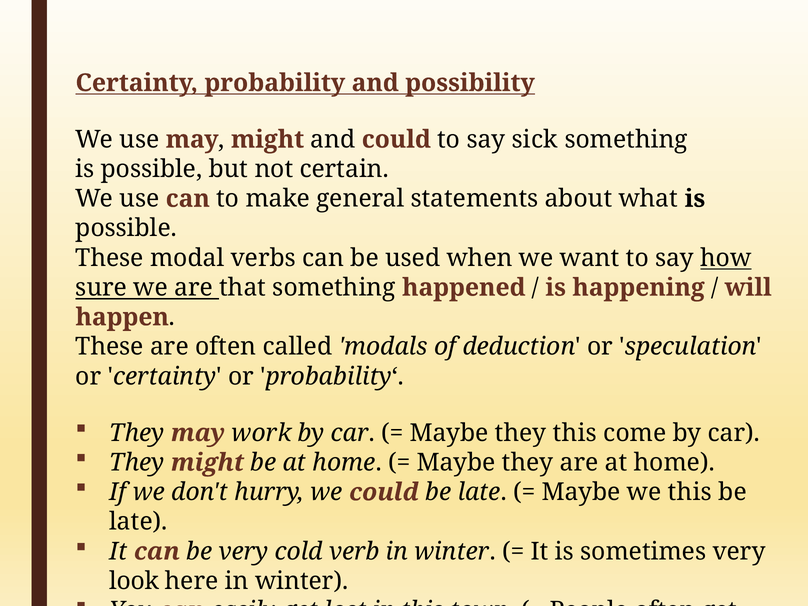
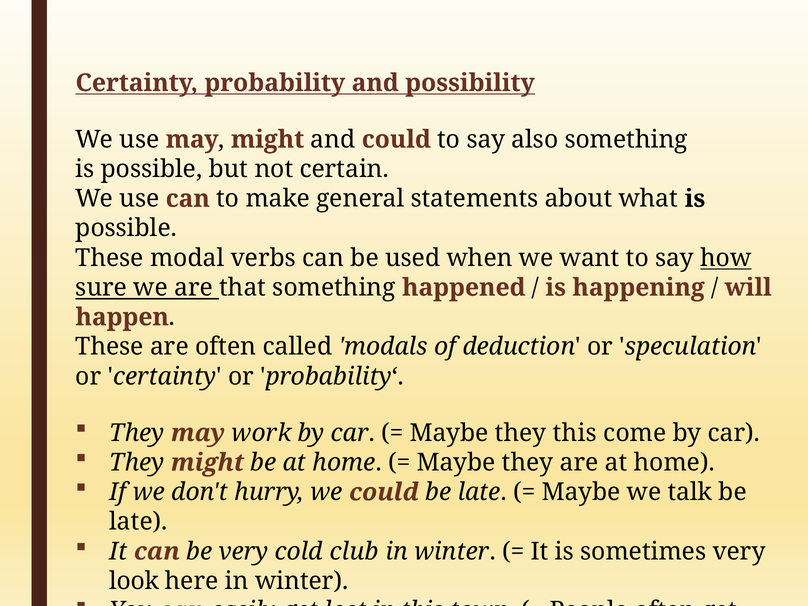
sick: sick -> also
we this: this -> talk
verb: verb -> club
